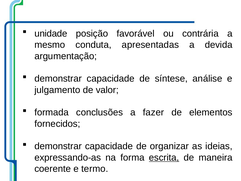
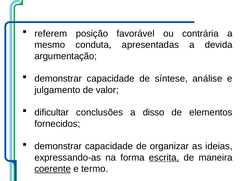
unidade: unidade -> referem
formada: formada -> dificultar
fazer: fazer -> disso
coerente underline: none -> present
